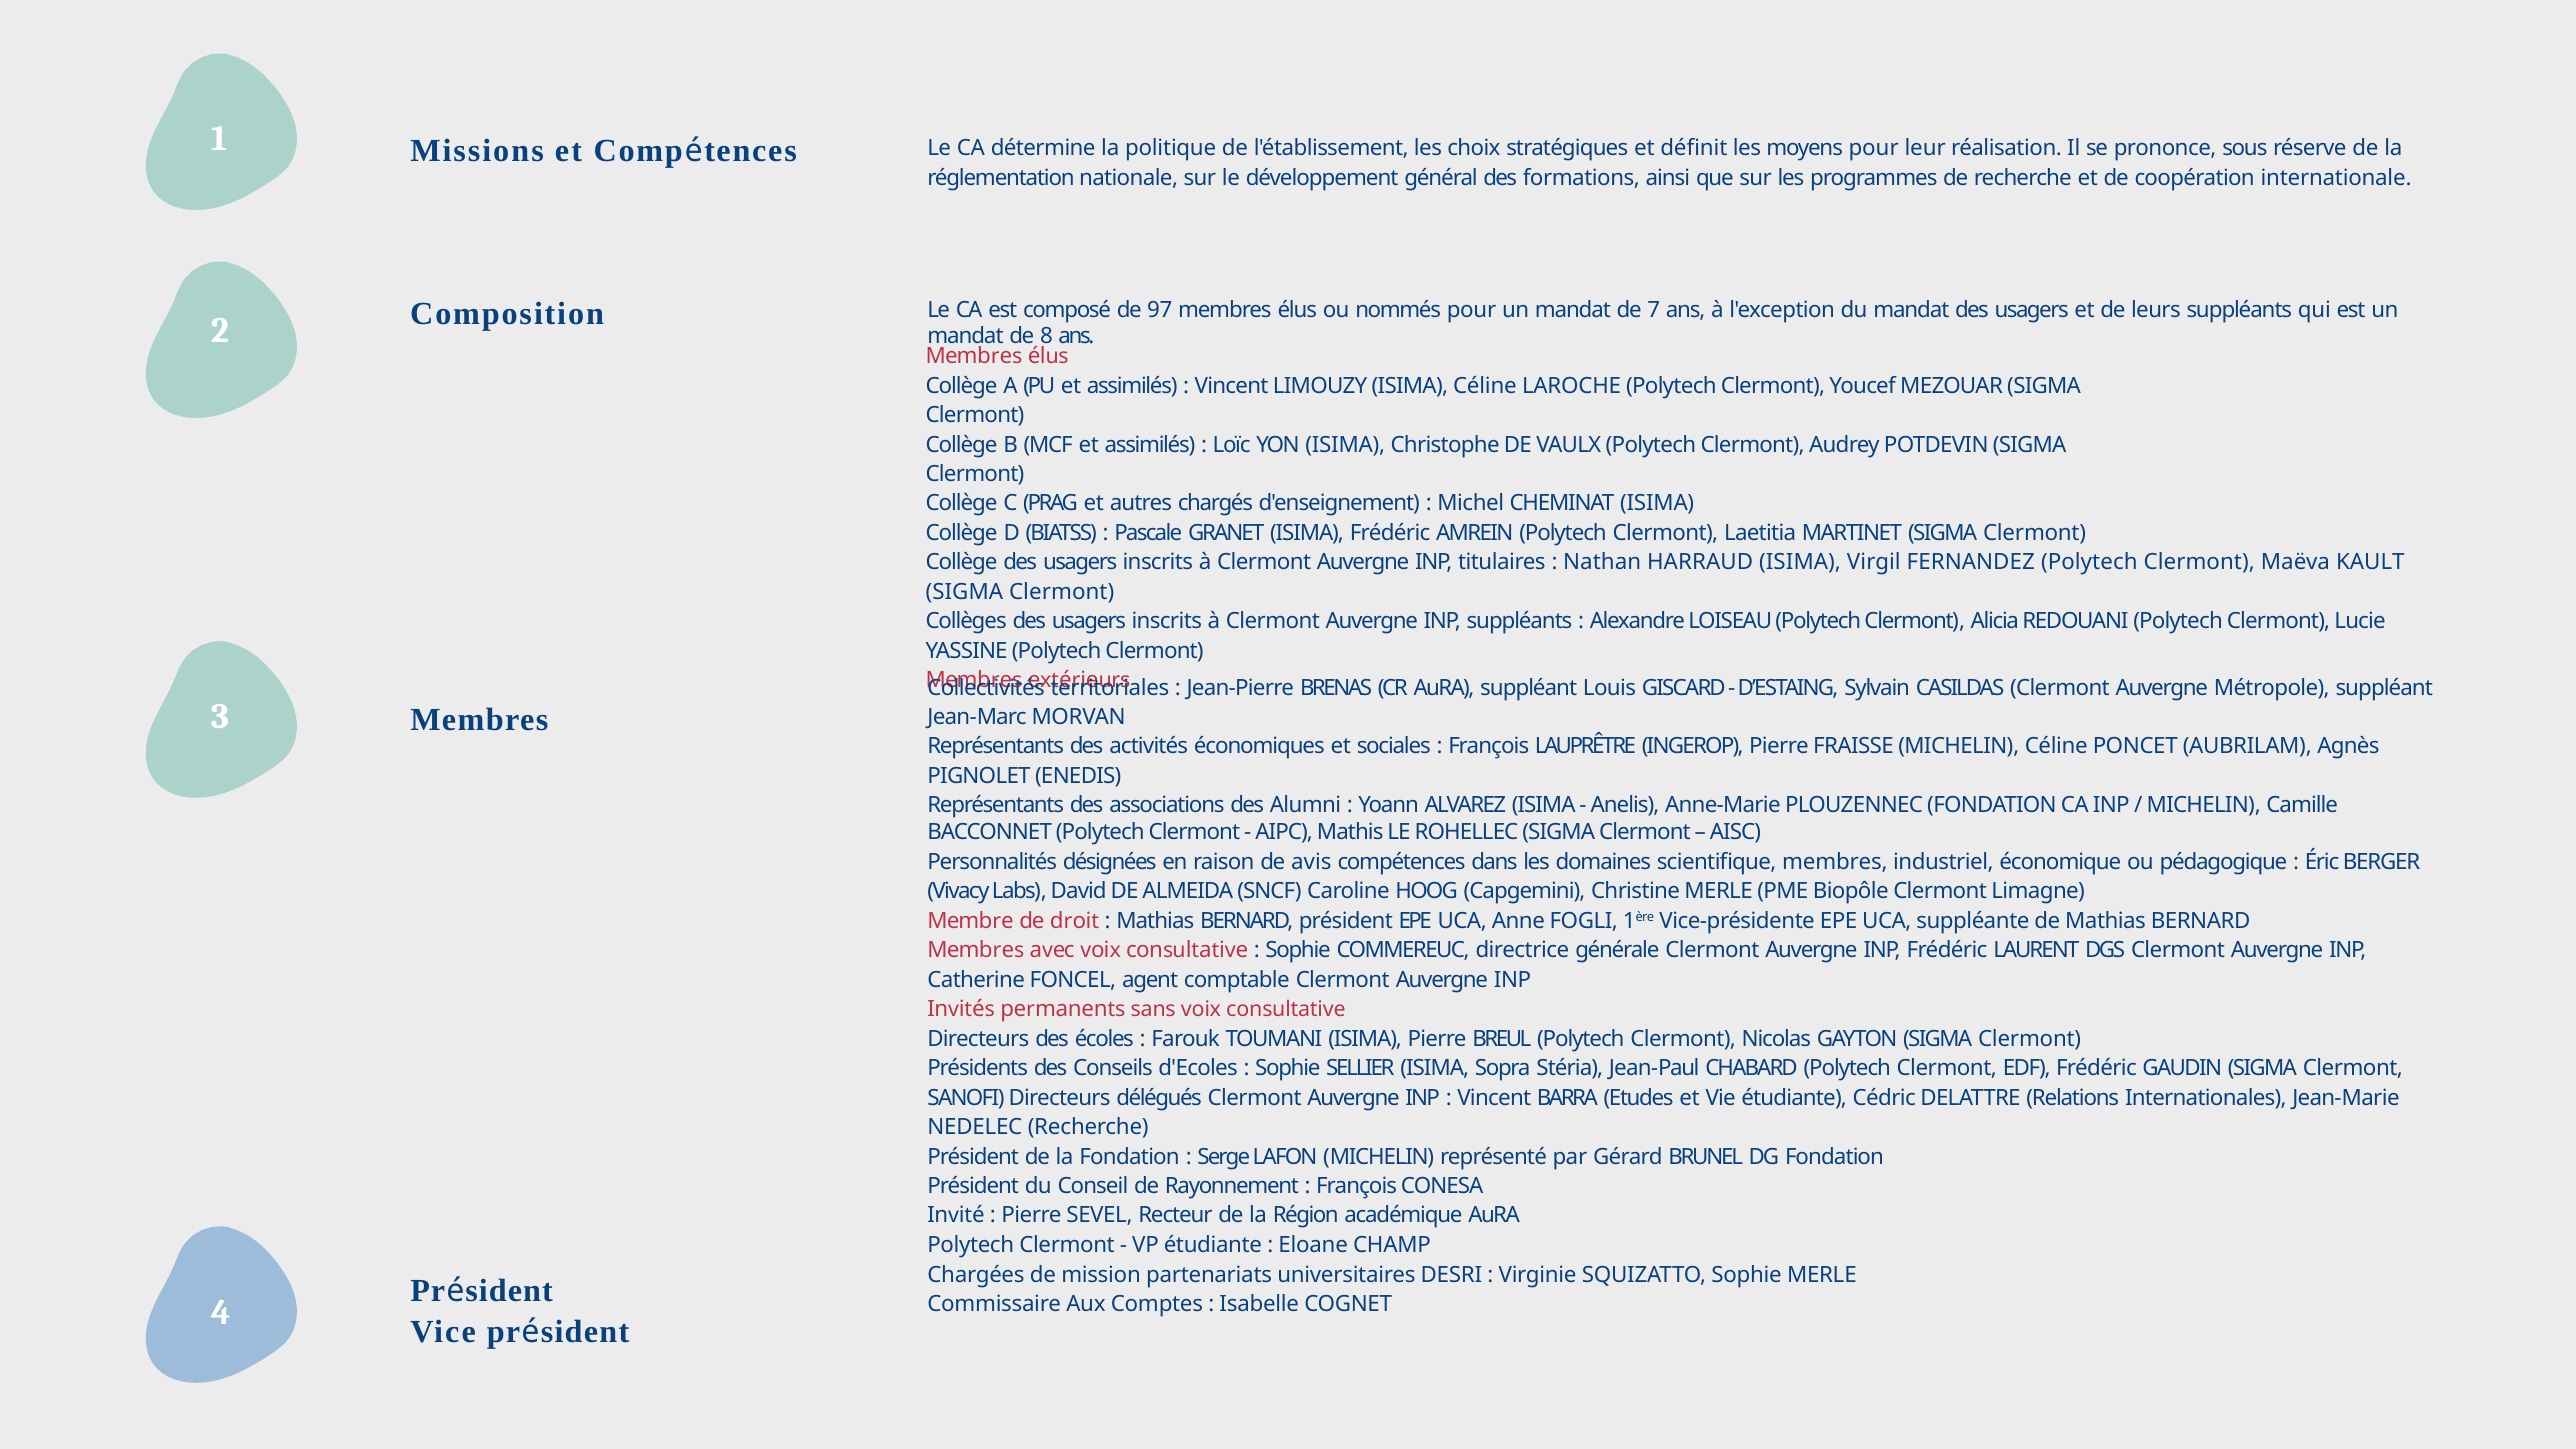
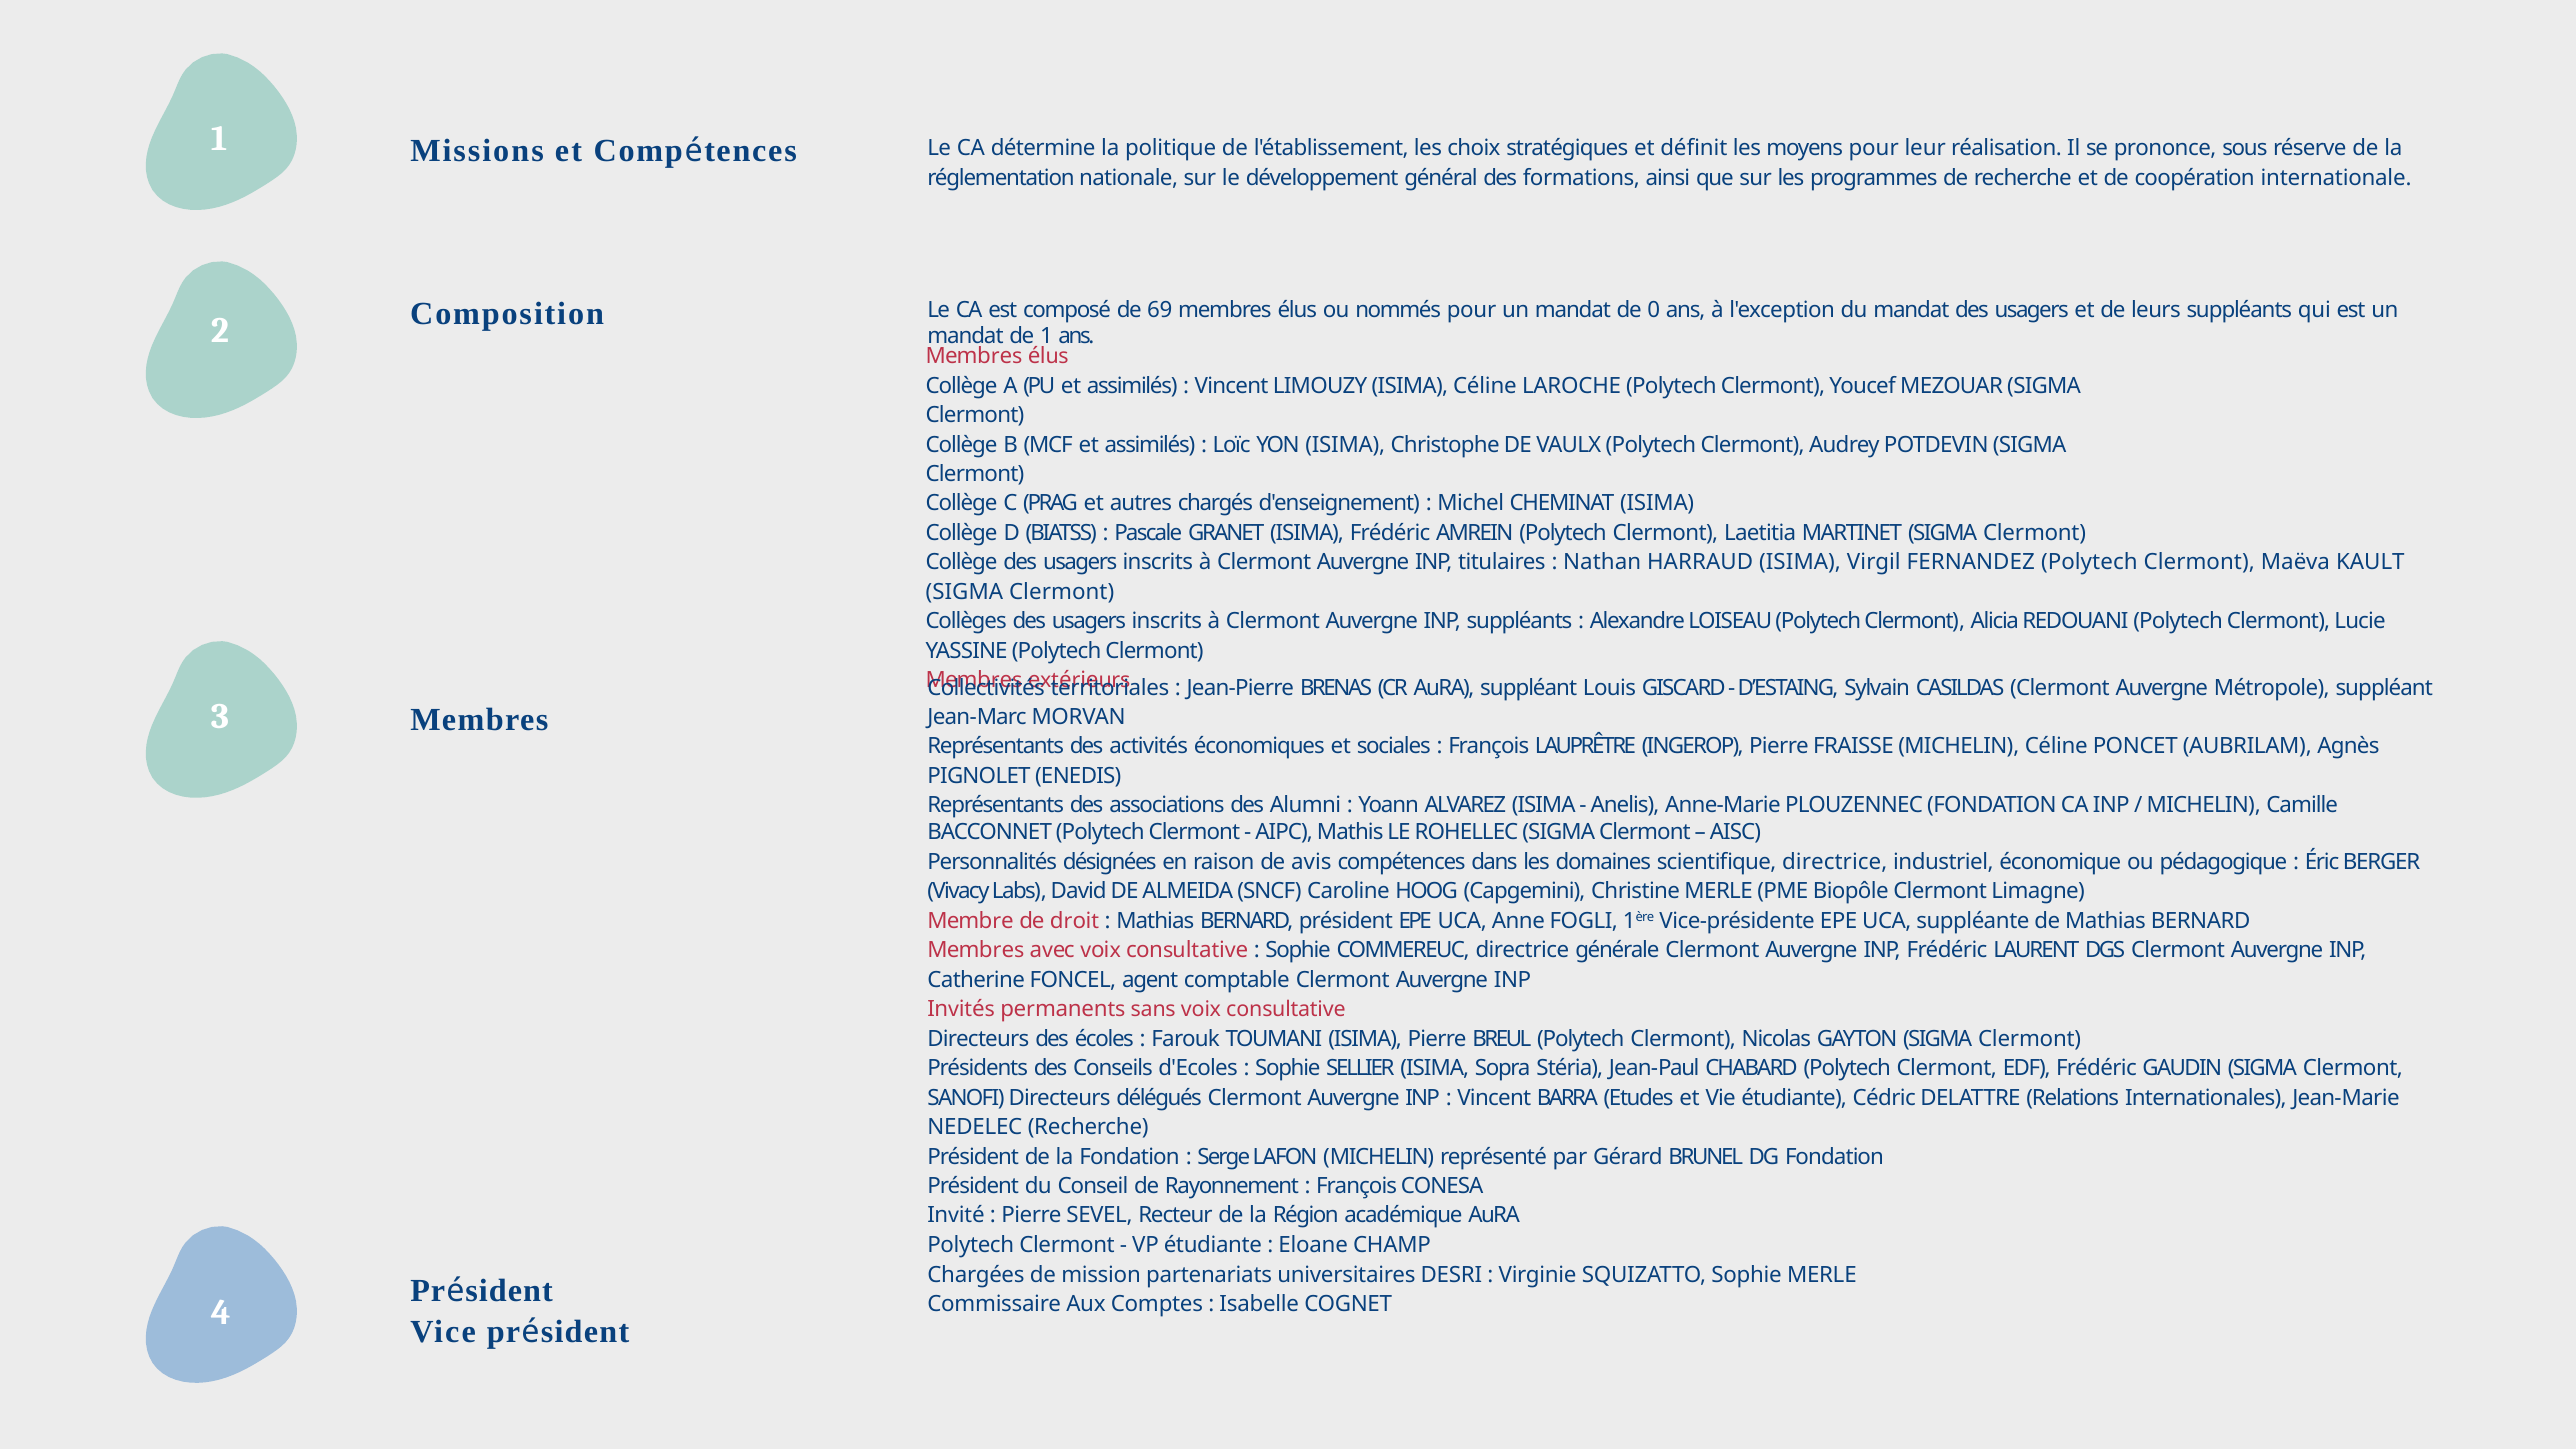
97: 97 -> 69
7: 7 -> 0
de 8: 8 -> 1
scientifique membres: membres -> directrice
